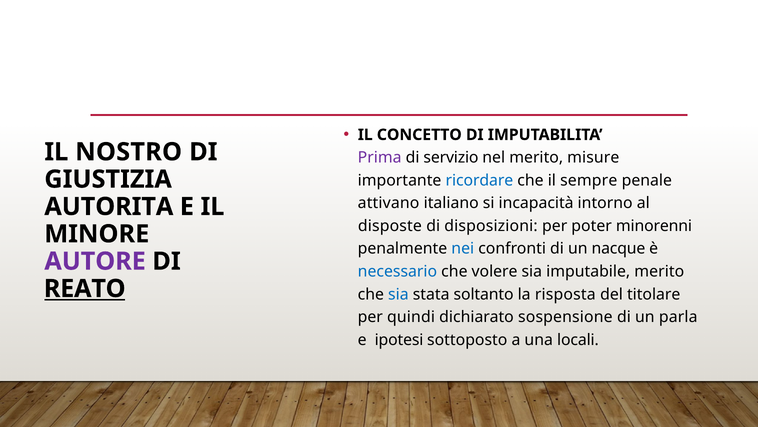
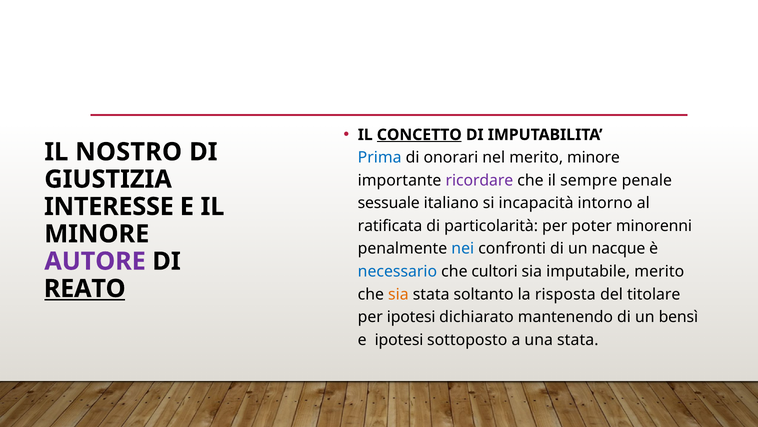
CONCETTO underline: none -> present
Prima colour: purple -> blue
servizio: servizio -> onorari
merito misure: misure -> minore
ricordare colour: blue -> purple
attivano: attivano -> sessuale
AUTORITA: AUTORITA -> INTERESSE
disposte: disposte -> ratificata
disposizioni: disposizioni -> particolarità
volere: volere -> cultori
sia at (398, 294) colour: blue -> orange
per quindi: quindi -> ipotesi
sospensione: sospensione -> mantenendo
parla: parla -> bensì
una locali: locali -> stata
